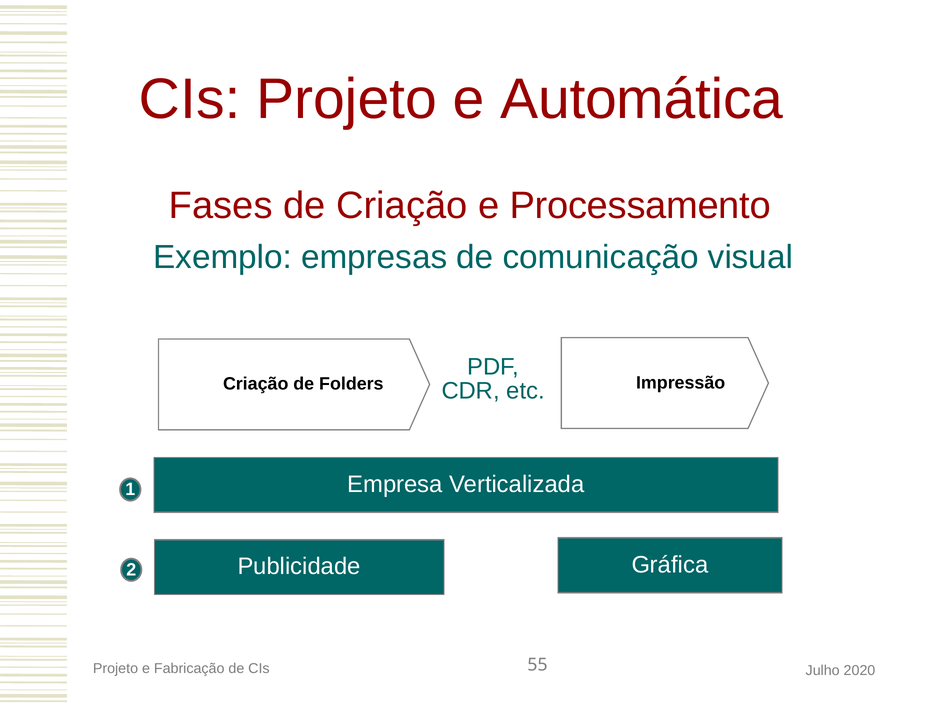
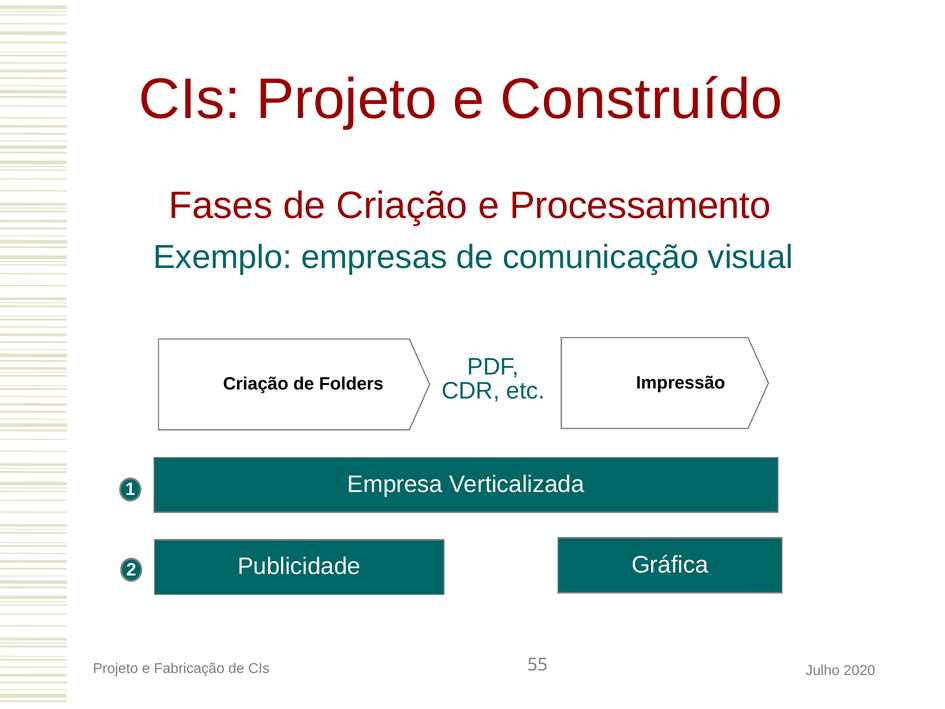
Automática: Automática -> Construído
